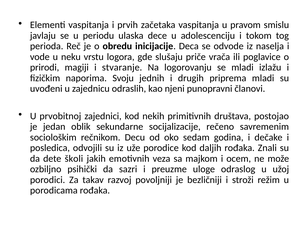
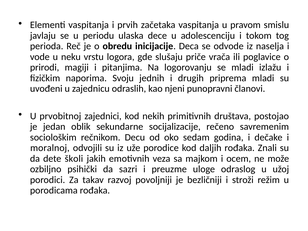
stvaranje: stvaranje -> pitanjima
posledica: posledica -> moralnoj
